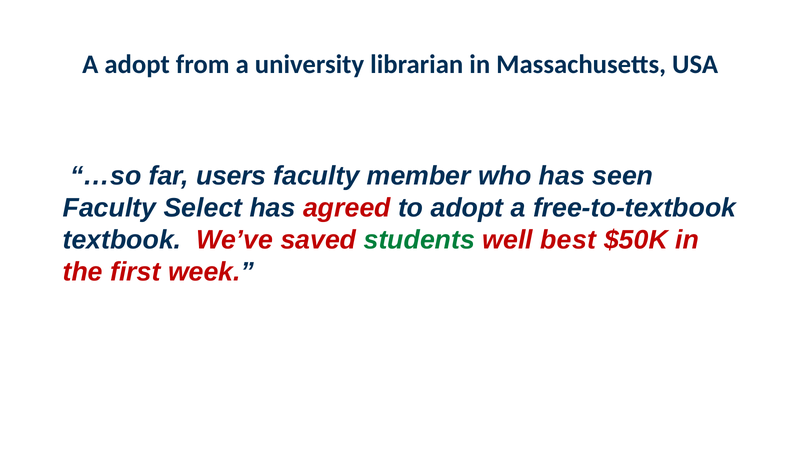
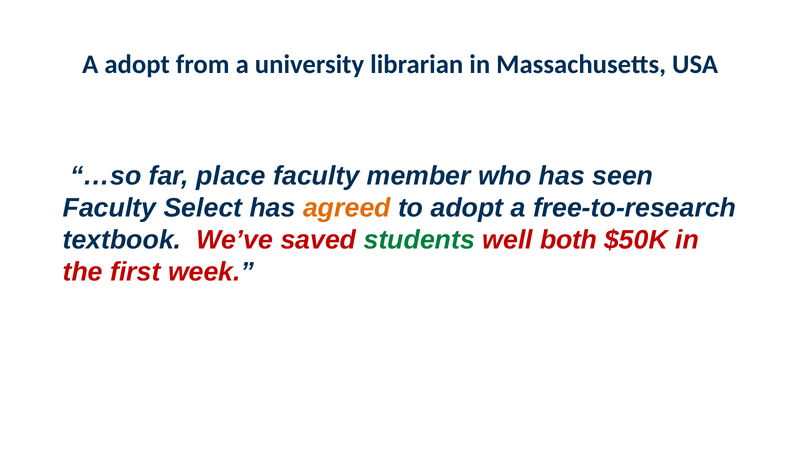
users: users -> place
agreed colour: red -> orange
free-to-textbook: free-to-textbook -> free-to-research
best: best -> both
